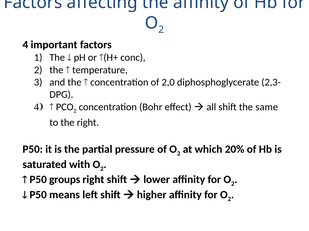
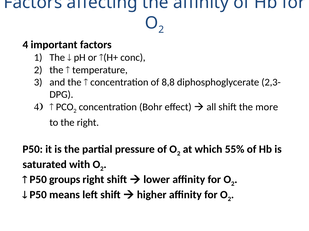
2,0: 2,0 -> 8,8
same: same -> more
20%: 20% -> 55%
